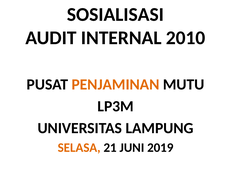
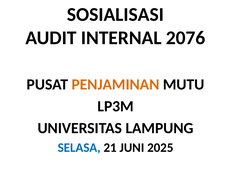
2010: 2010 -> 2076
SELASA colour: orange -> blue
2019: 2019 -> 2025
